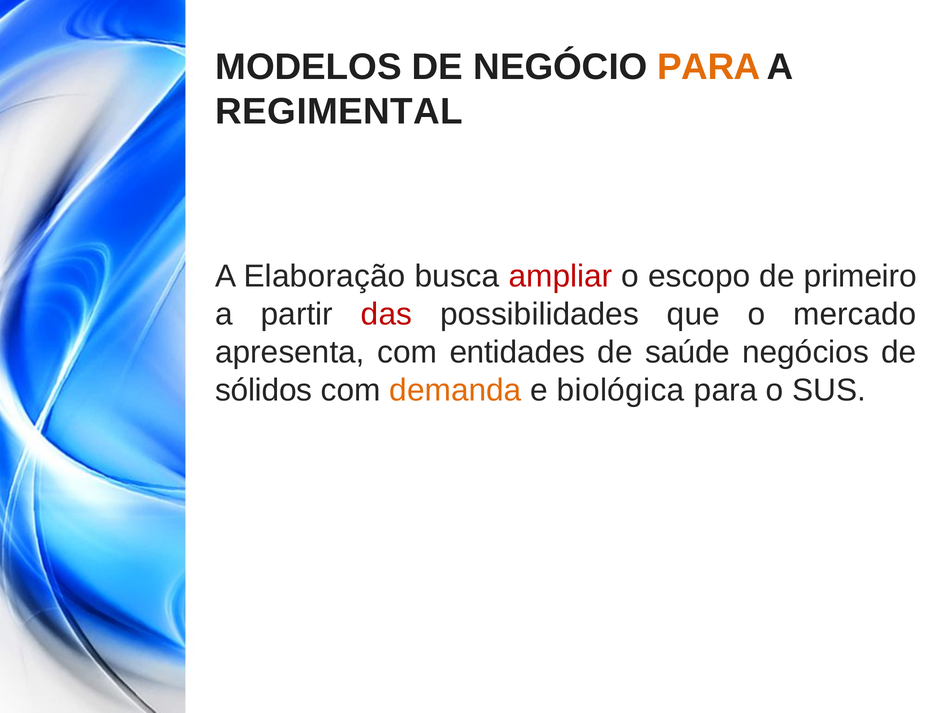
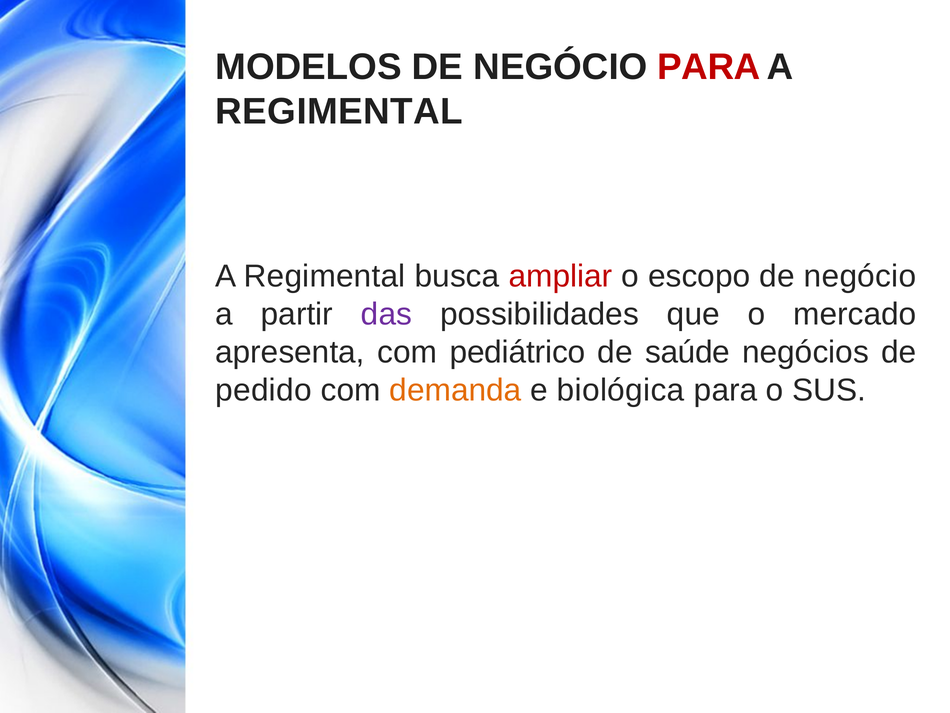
PARA at (709, 67) colour: orange -> red
Elaboração at (325, 276): Elaboração -> Regimental
escopo de primeiro: primeiro -> negócio
das colour: red -> purple
entidades: entidades -> pediátrico
sólidos: sólidos -> pedido
